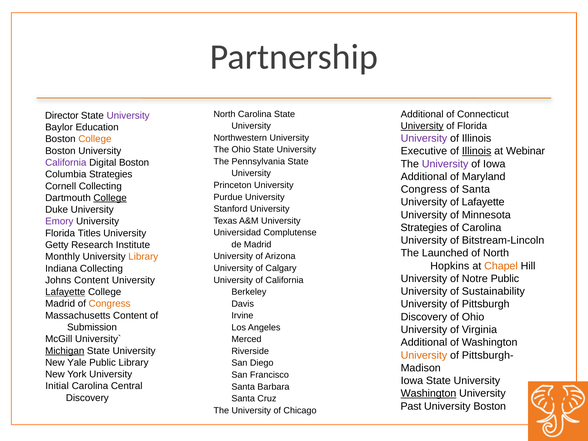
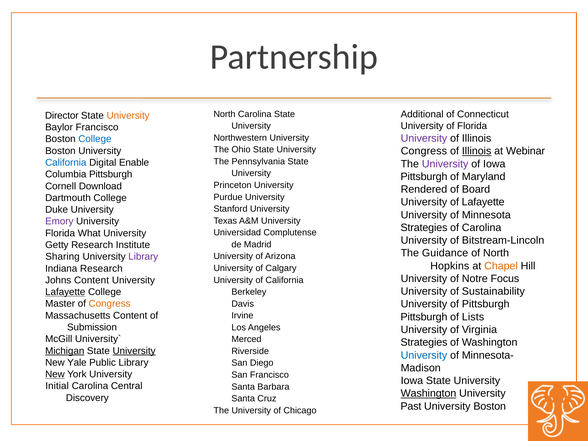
University at (128, 116) colour: purple -> orange
University at (422, 126) underline: present -> none
Baylor Education: Education -> Francisco
College at (95, 139) colour: orange -> blue
Executive at (424, 151): Executive -> Congress
California at (66, 163) colour: purple -> blue
Digital Boston: Boston -> Enable
Columbia Strategies: Strategies -> Pittsburgh
Additional at (424, 177): Additional -> Pittsburgh
Cornell Collecting: Collecting -> Download
Congress at (424, 189): Congress -> Rendered
of Santa: Santa -> Board
College at (110, 198) underline: present -> none
Titles: Titles -> What
Launched: Launched -> Guidance
Monthly: Monthly -> Sharing
Library at (143, 257) colour: orange -> purple
Indiana Collecting: Collecting -> Research
Notre Public: Public -> Focus
Madrid at (60, 304): Madrid -> Master
Discovery at (424, 317): Discovery -> Pittsburgh
of Ohio: Ohio -> Lists
Additional at (424, 342): Additional -> Strategies
University at (134, 351) underline: none -> present
University at (424, 355) colour: orange -> blue
Pittsburgh-: Pittsburgh- -> Minnesota-
New at (55, 374) underline: none -> present
